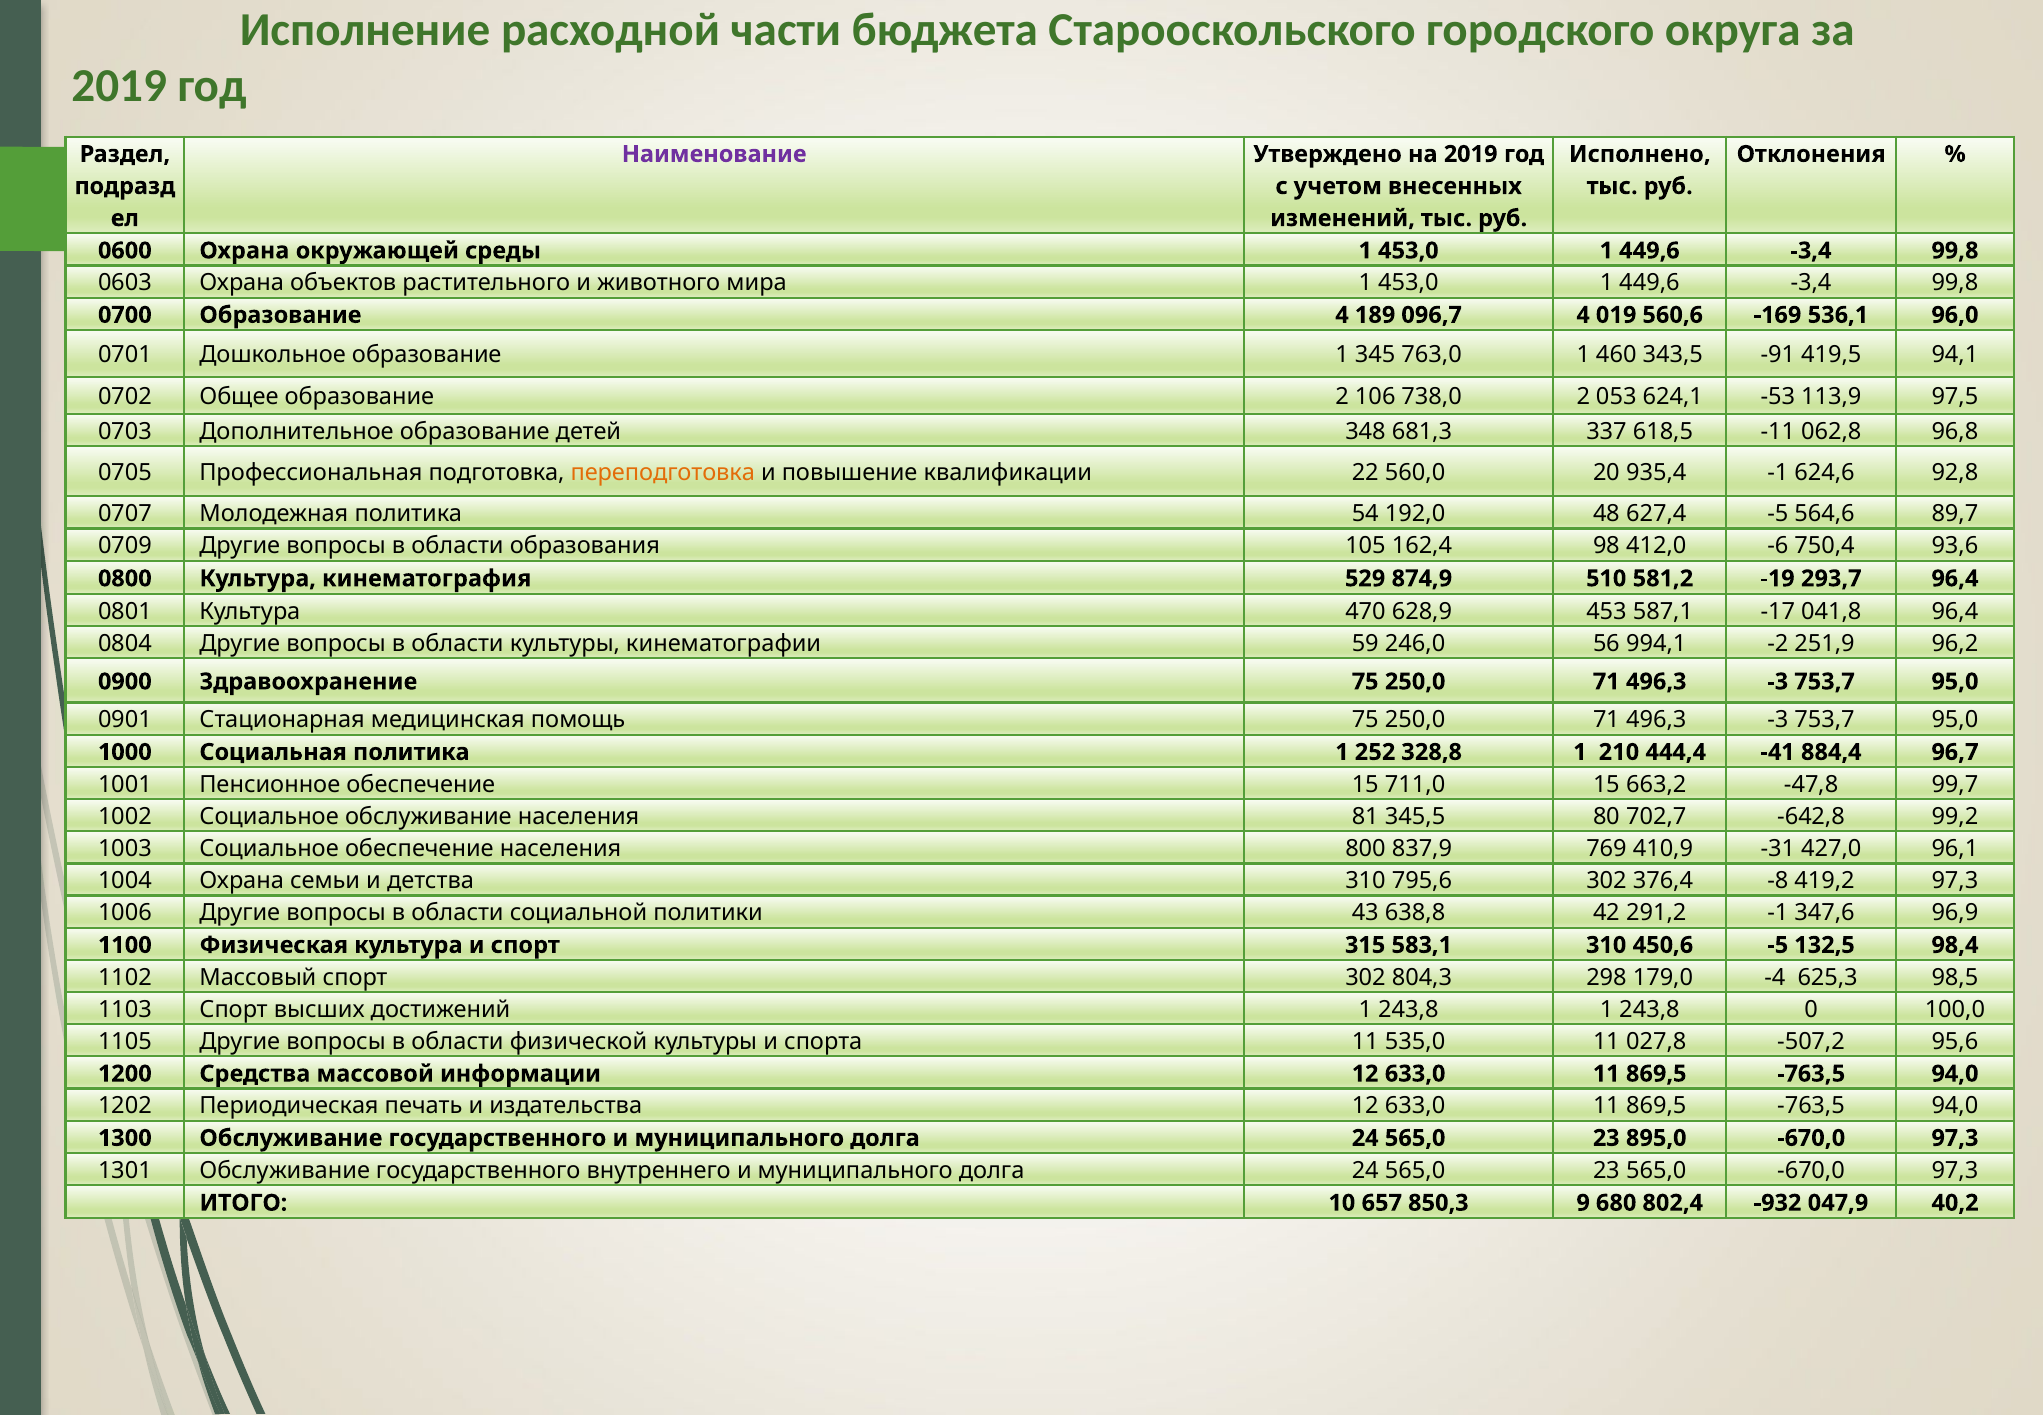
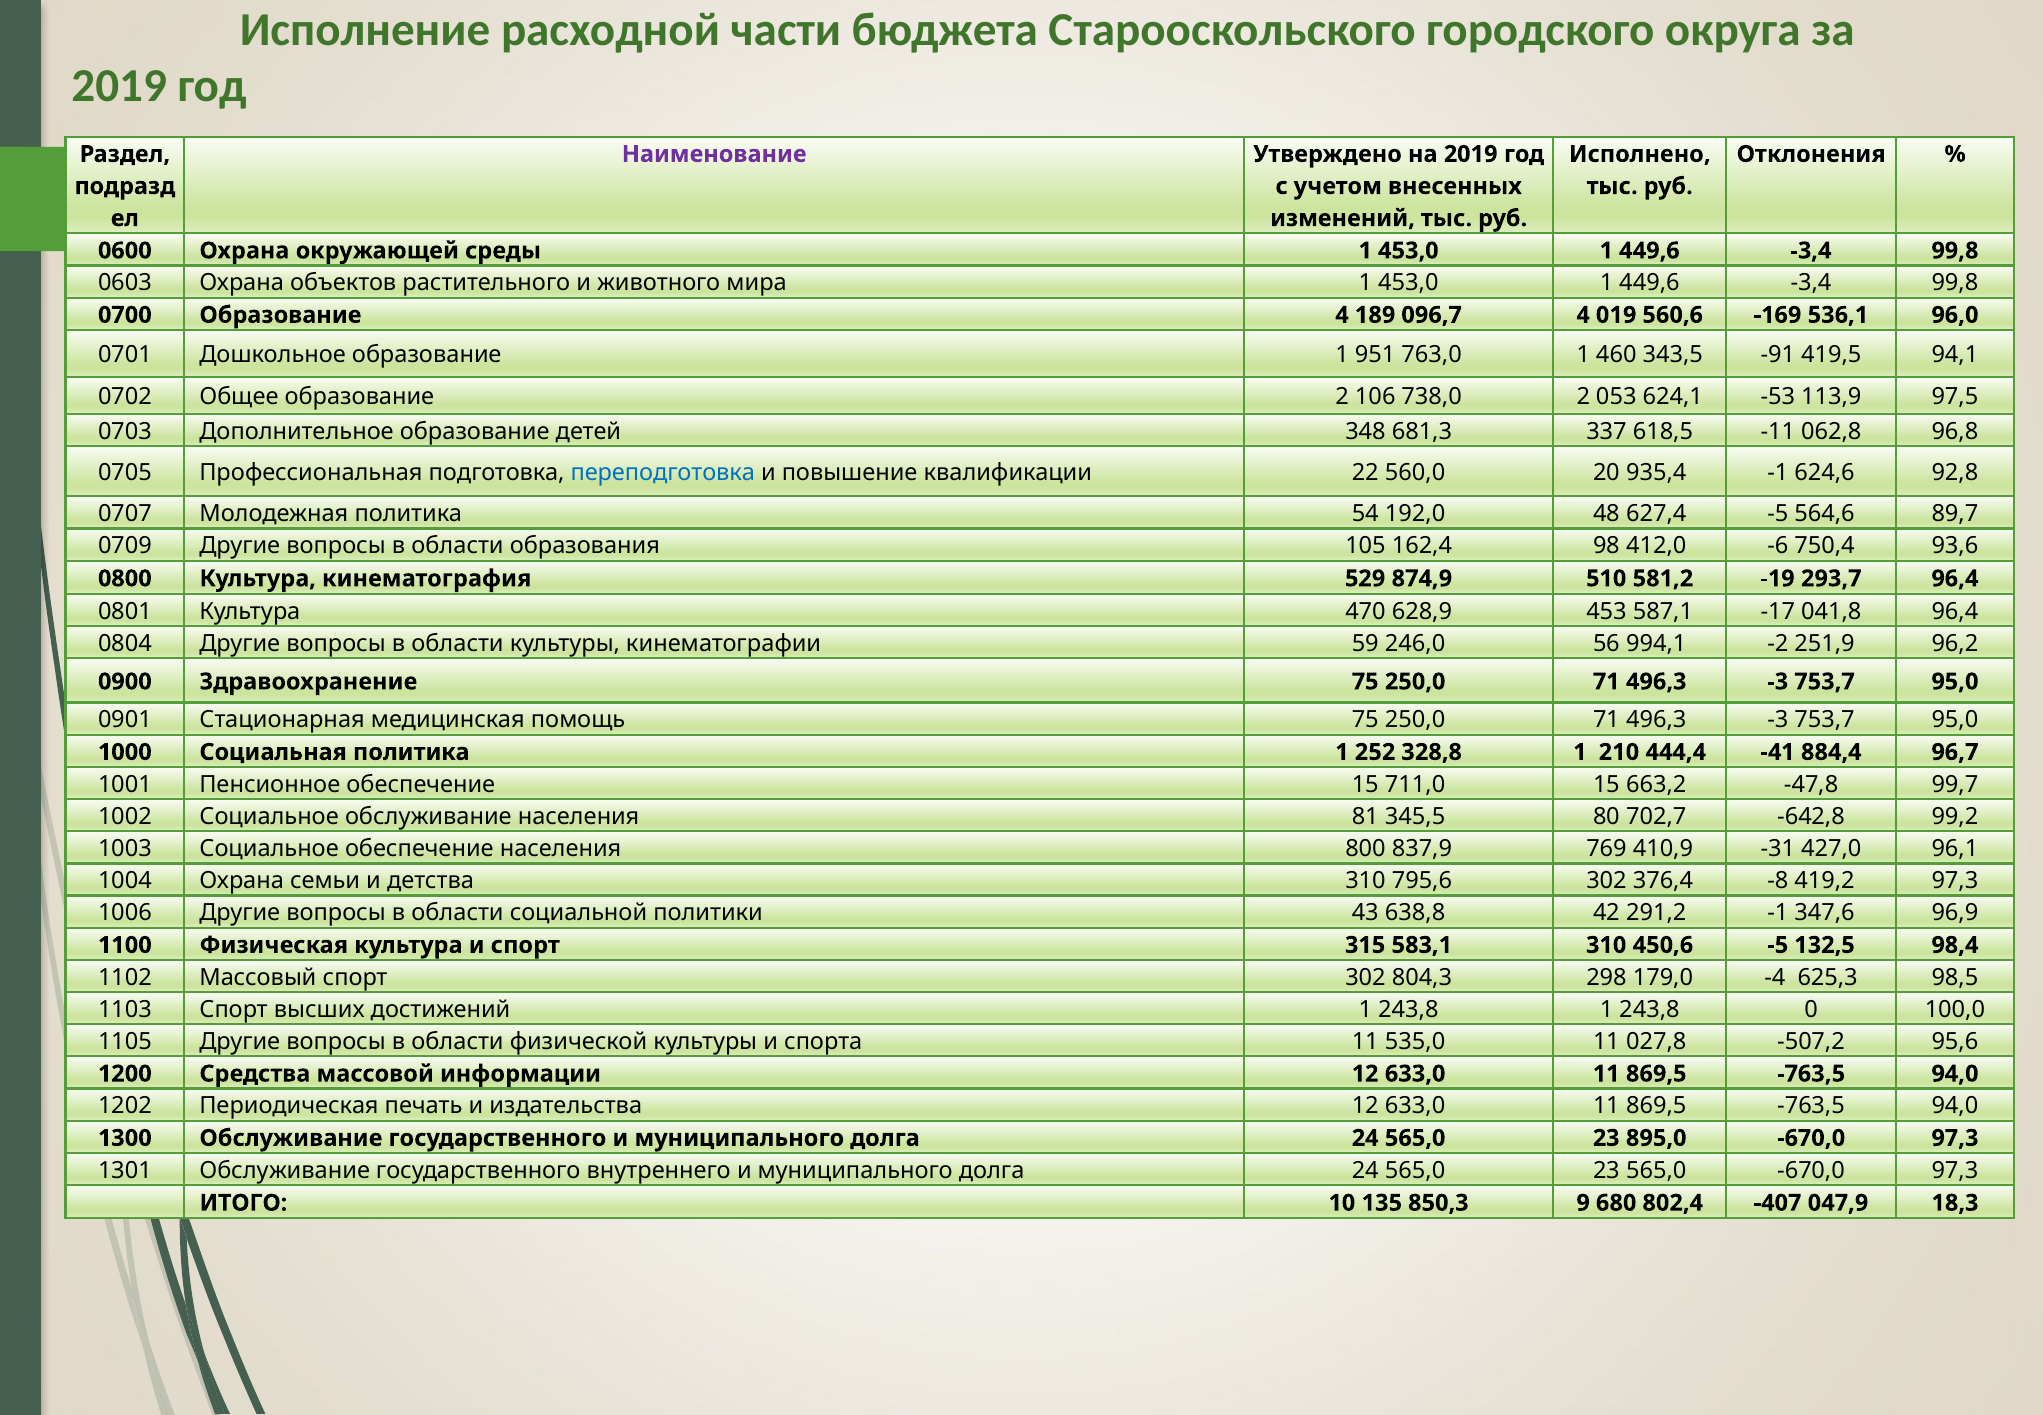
345: 345 -> 951
переподготовка colour: orange -> blue
657: 657 -> 135
-932: -932 -> -407
40,2: 40,2 -> 18,3
